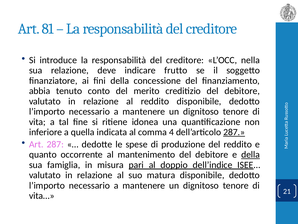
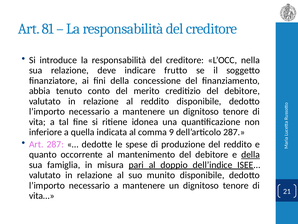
4: 4 -> 9
287 at (234, 132) underline: present -> none
matura: matura -> munito
